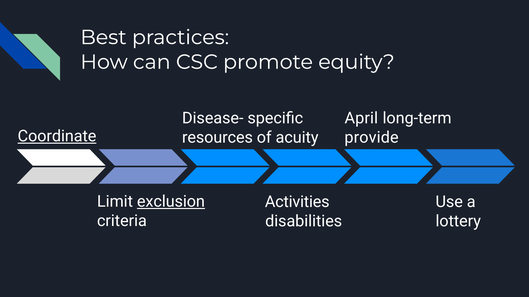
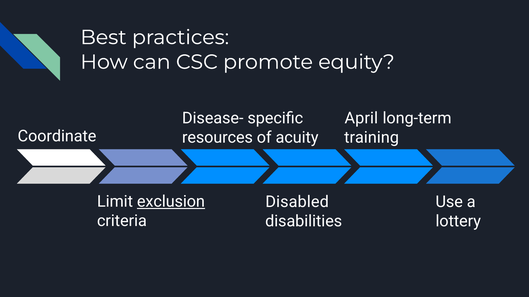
Coordinate underline: present -> none
provide: provide -> training
Activities: Activities -> Disabled
